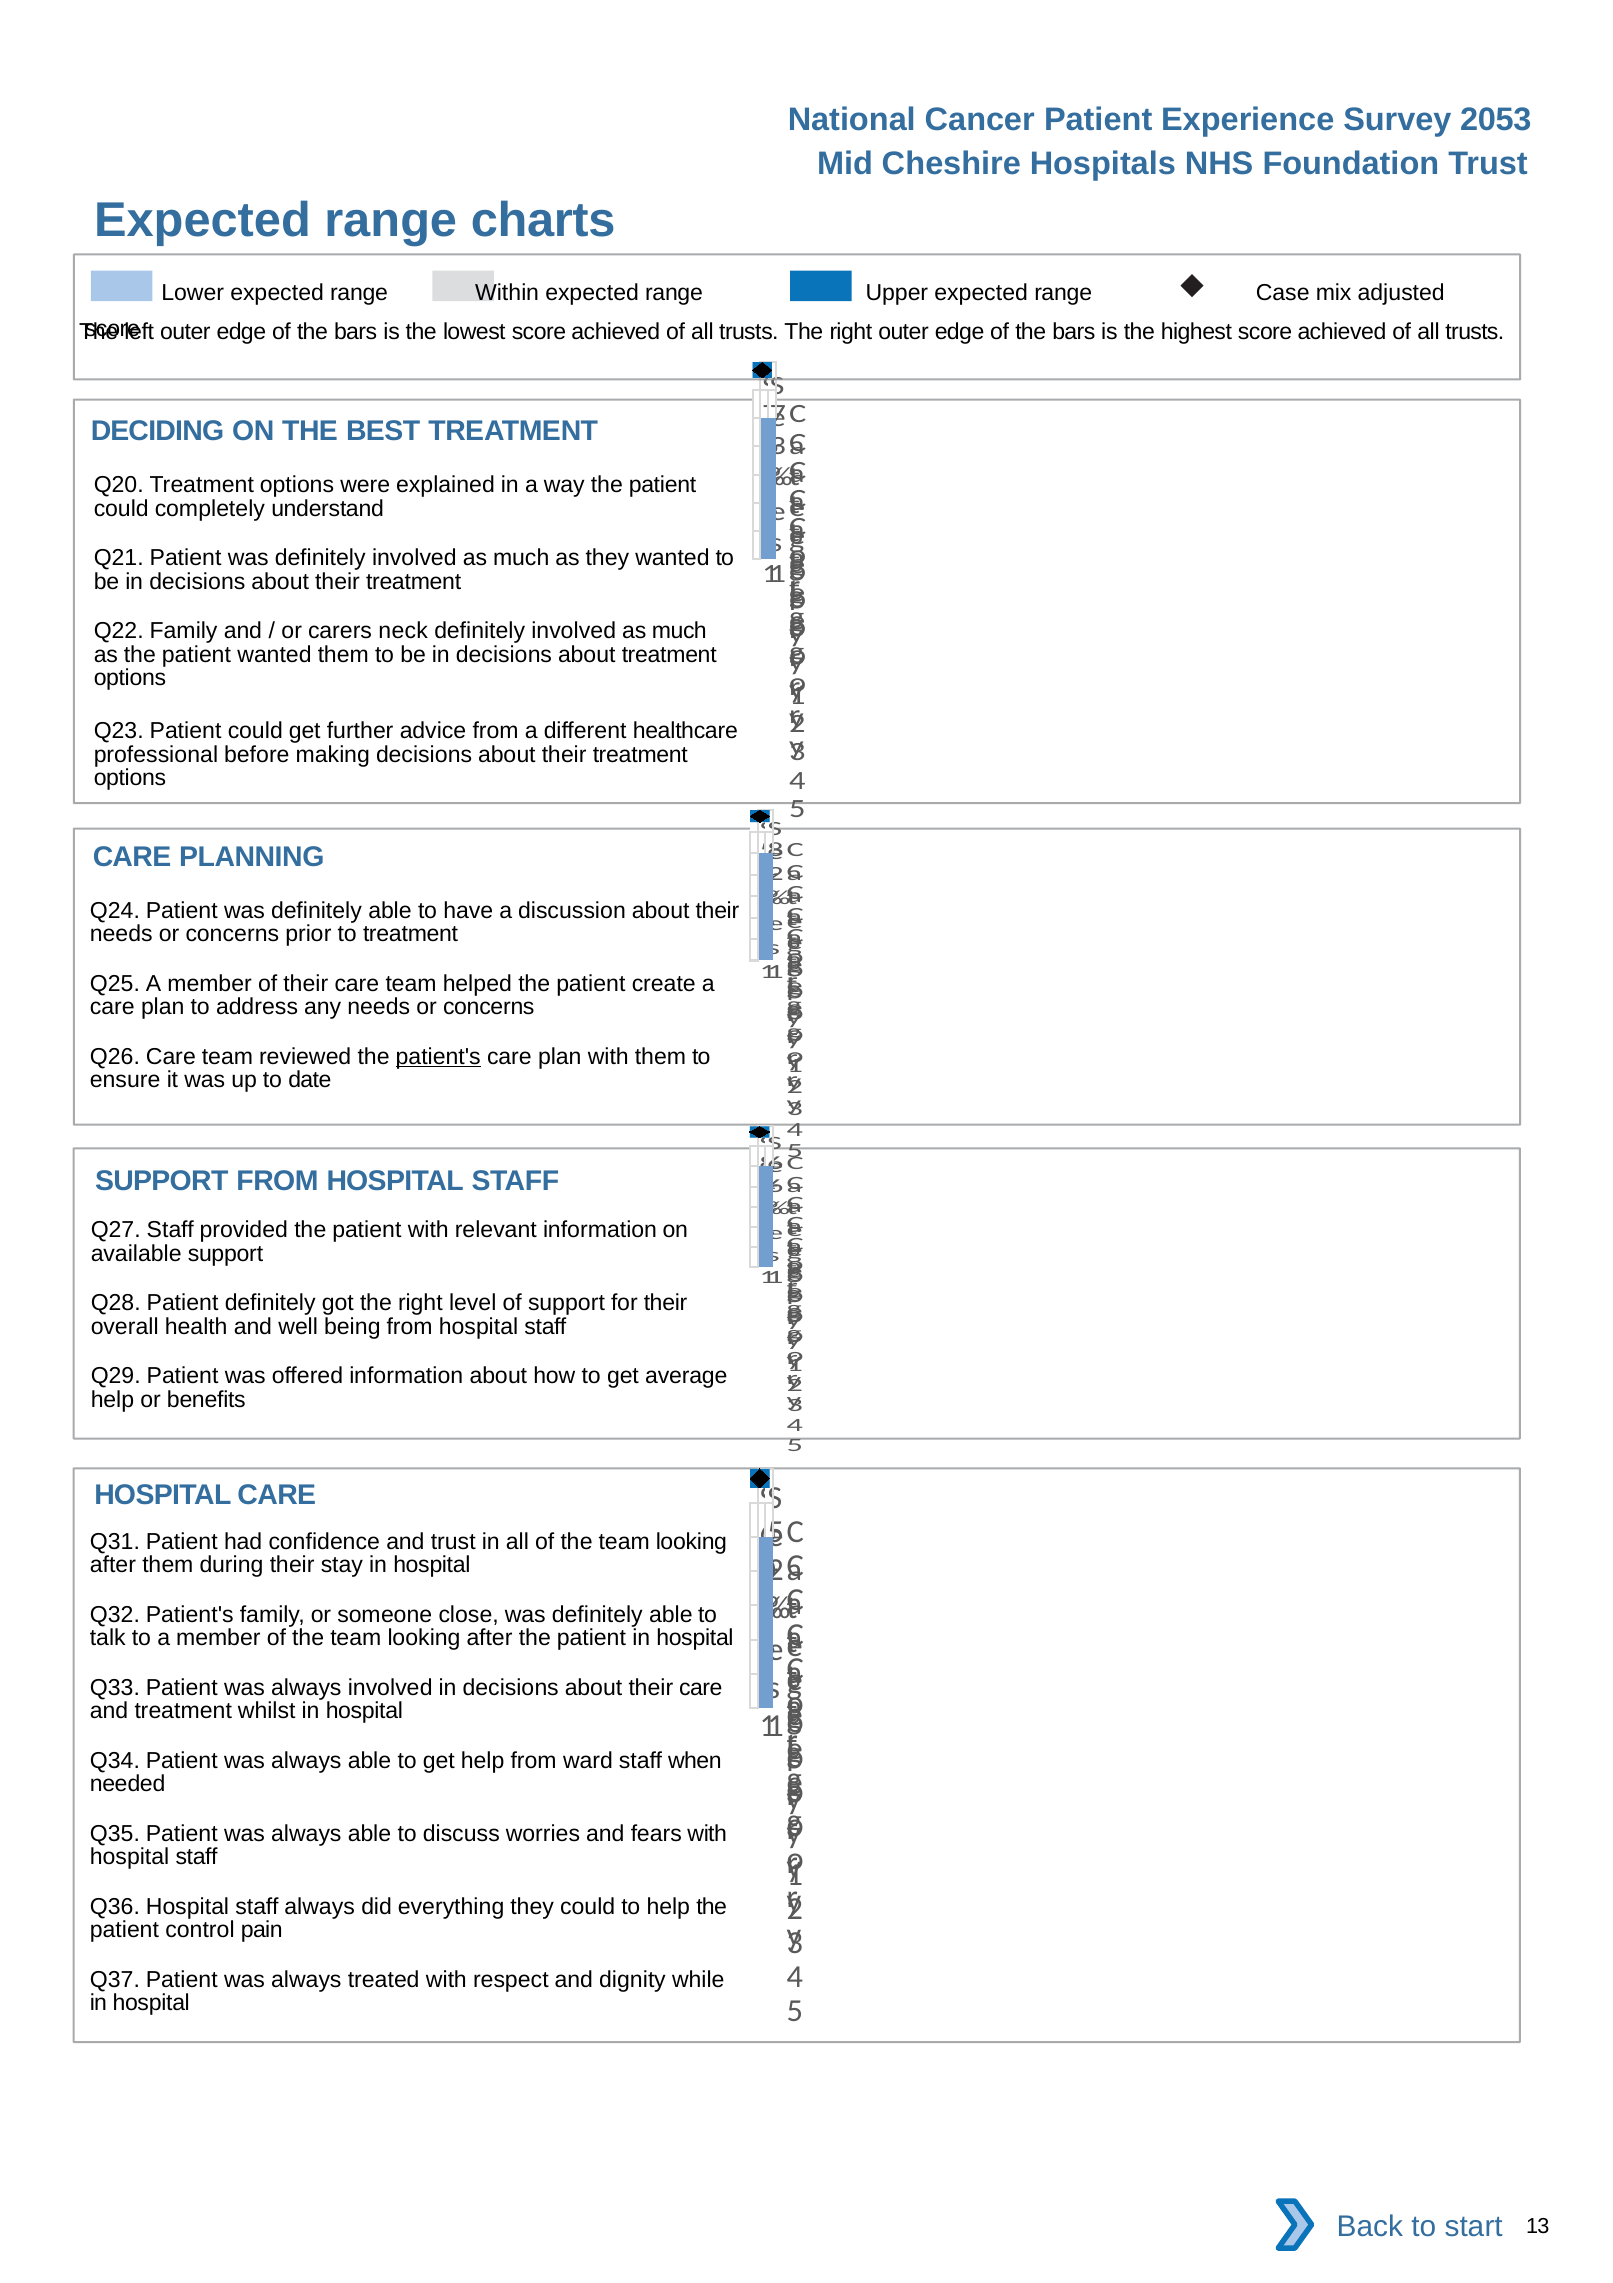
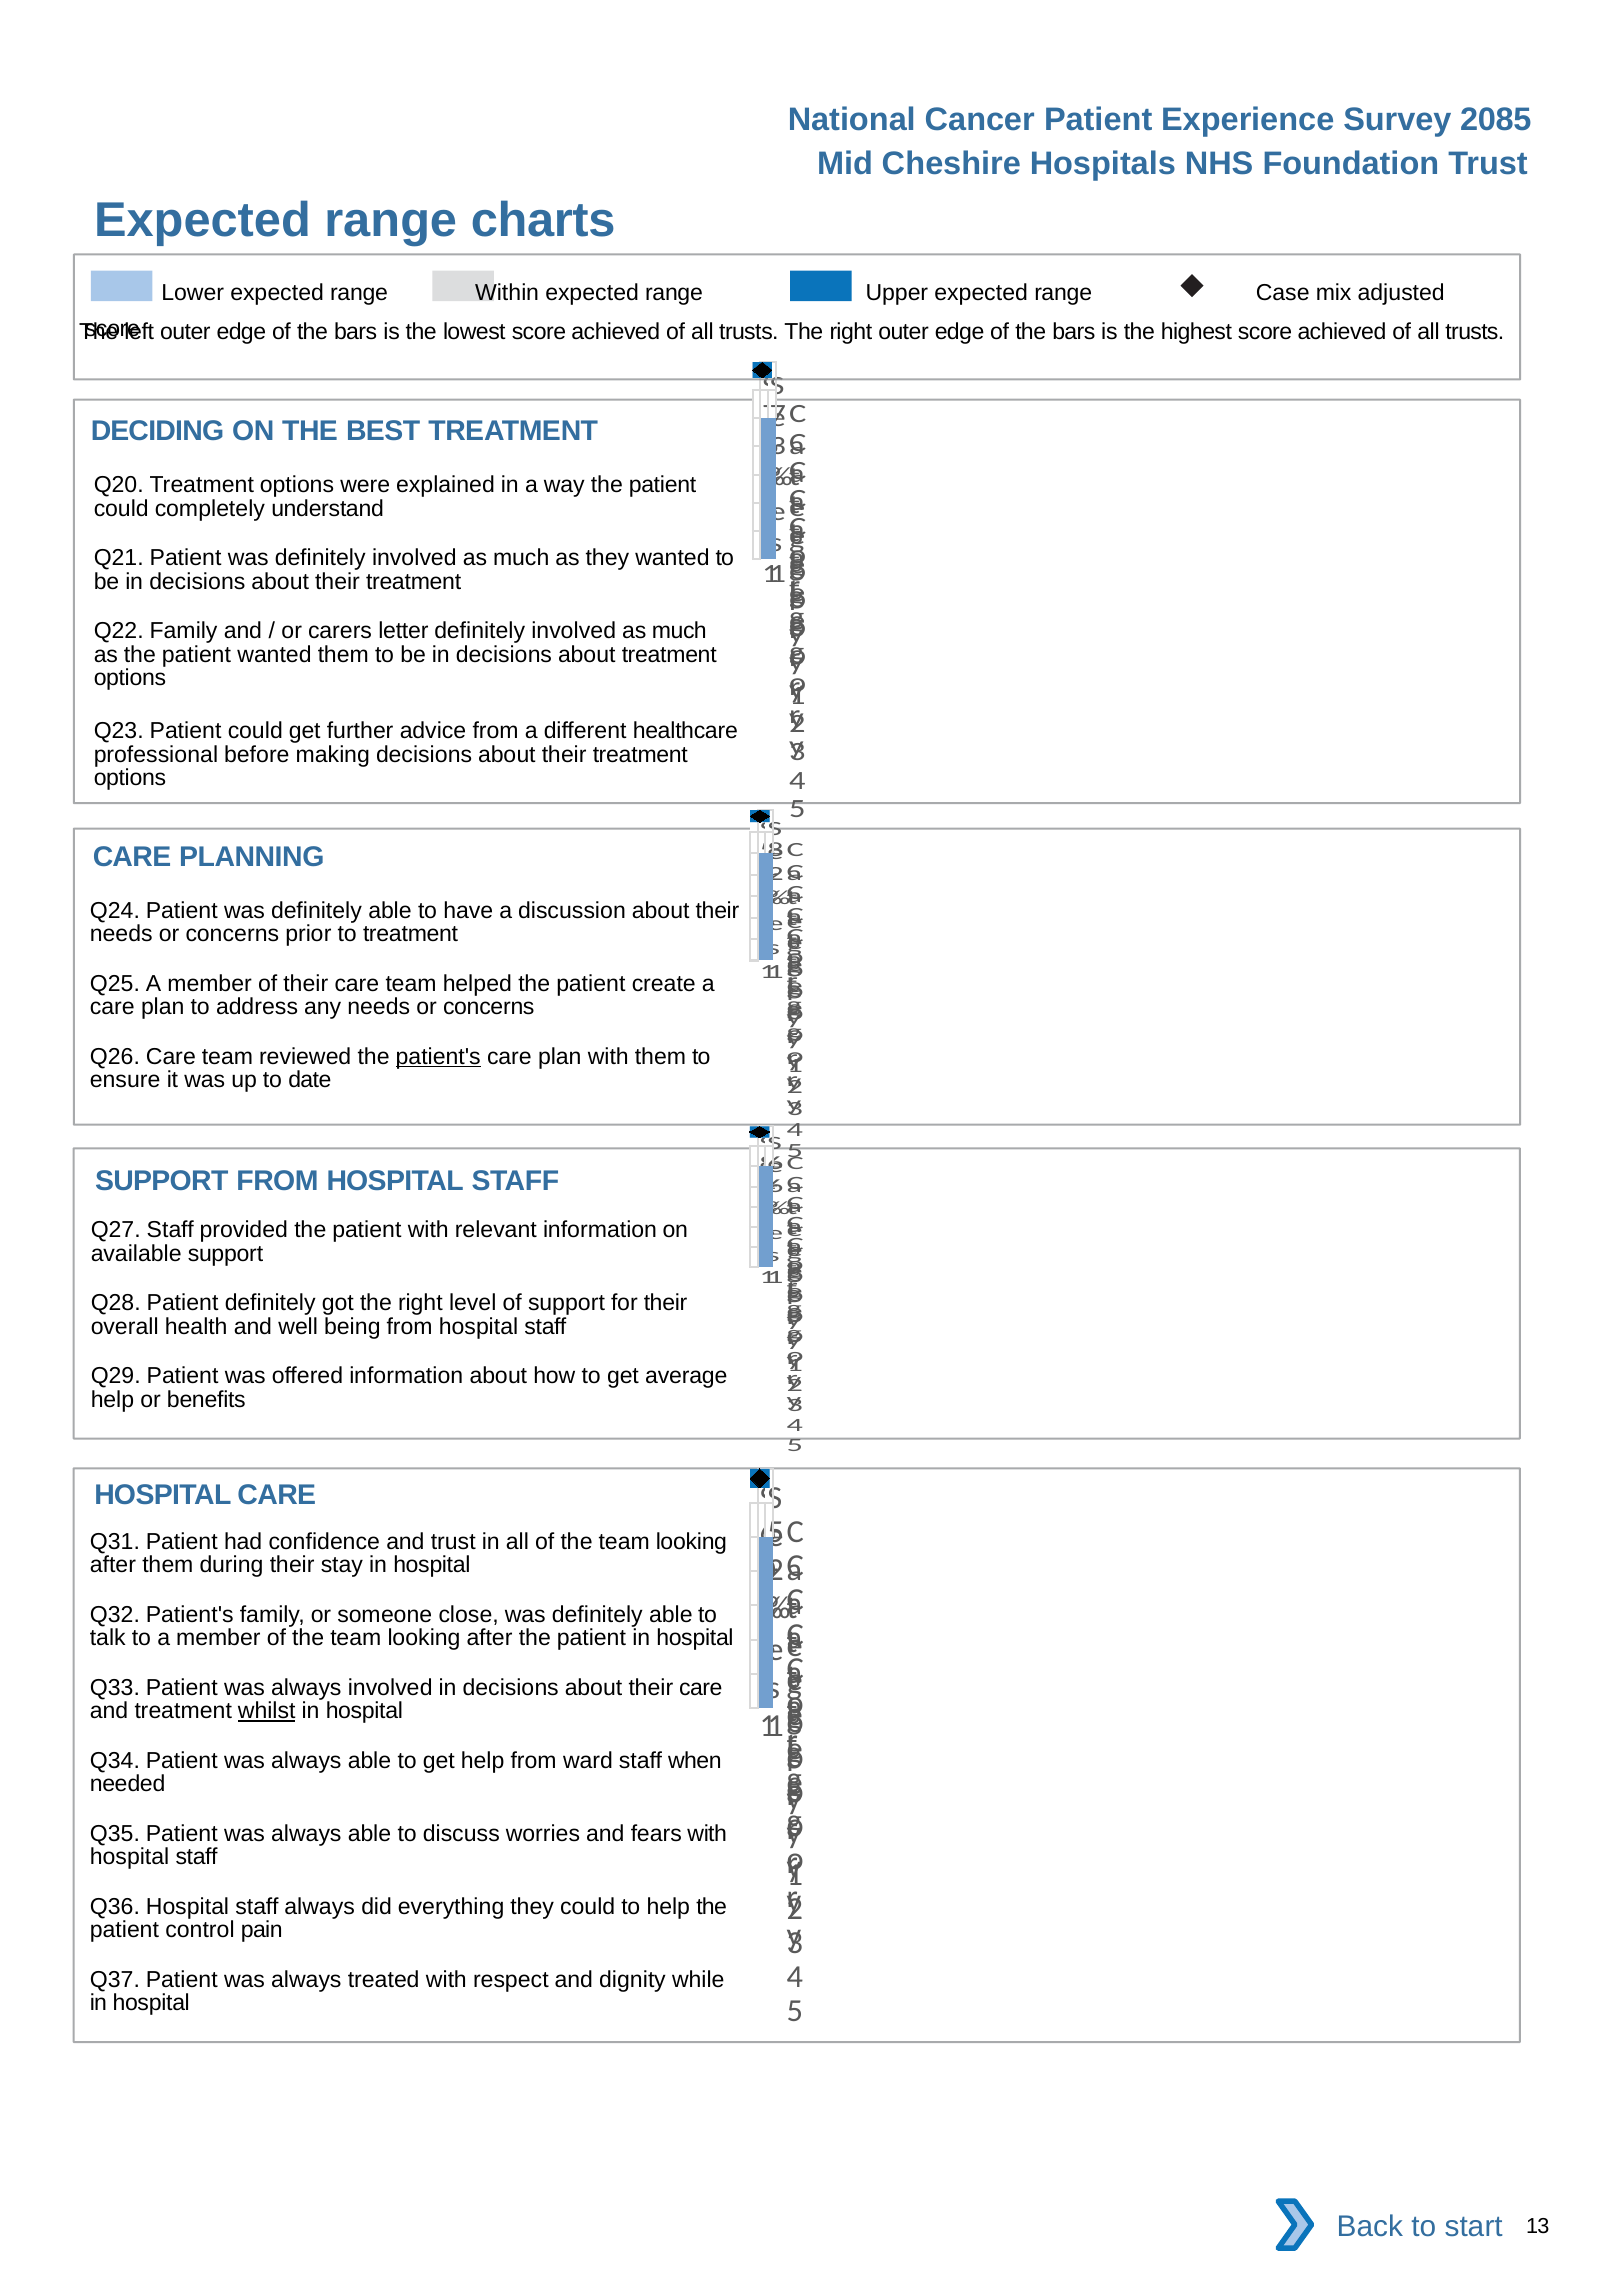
2053: 2053 -> 2085
neck: neck -> letter
whilst underline: none -> present
